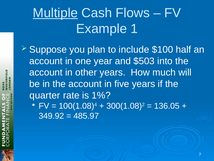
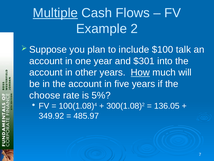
1: 1 -> 2
half: half -> talk
$503: $503 -> $301
How underline: none -> present
quarter: quarter -> choose
1%: 1% -> 5%
